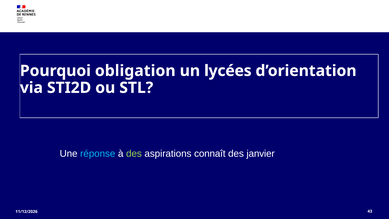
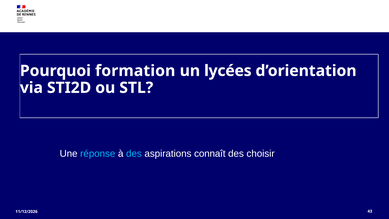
obligation: obligation -> formation
des at (134, 154) colour: light green -> light blue
janvier: janvier -> choisir
